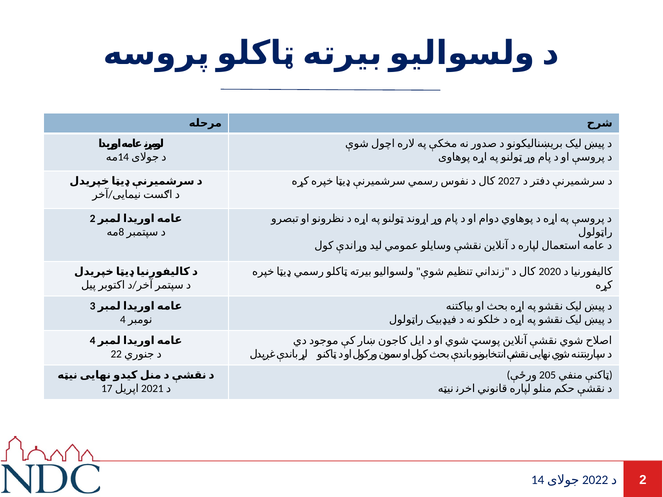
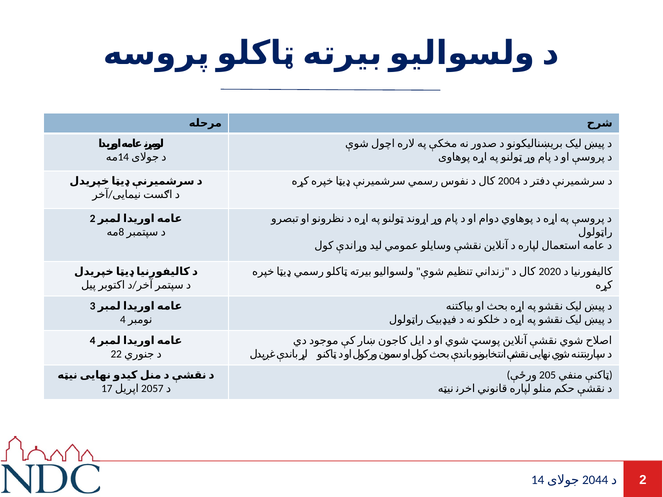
2027: 2027 -> 2004
2021: 2021 -> 2057
2022: 2022 -> 2044
